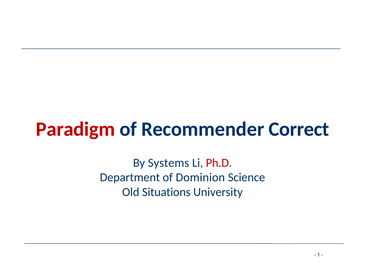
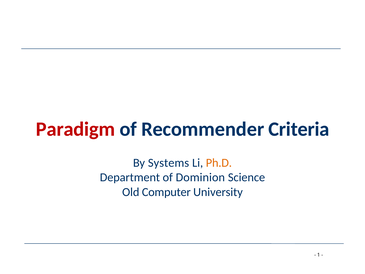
Correct: Correct -> Criteria
Ph.D colour: red -> orange
Situations: Situations -> Computer
